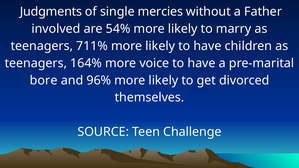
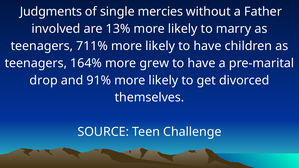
54%: 54% -> 13%
voice: voice -> grew
bore: bore -> drop
96%: 96% -> 91%
